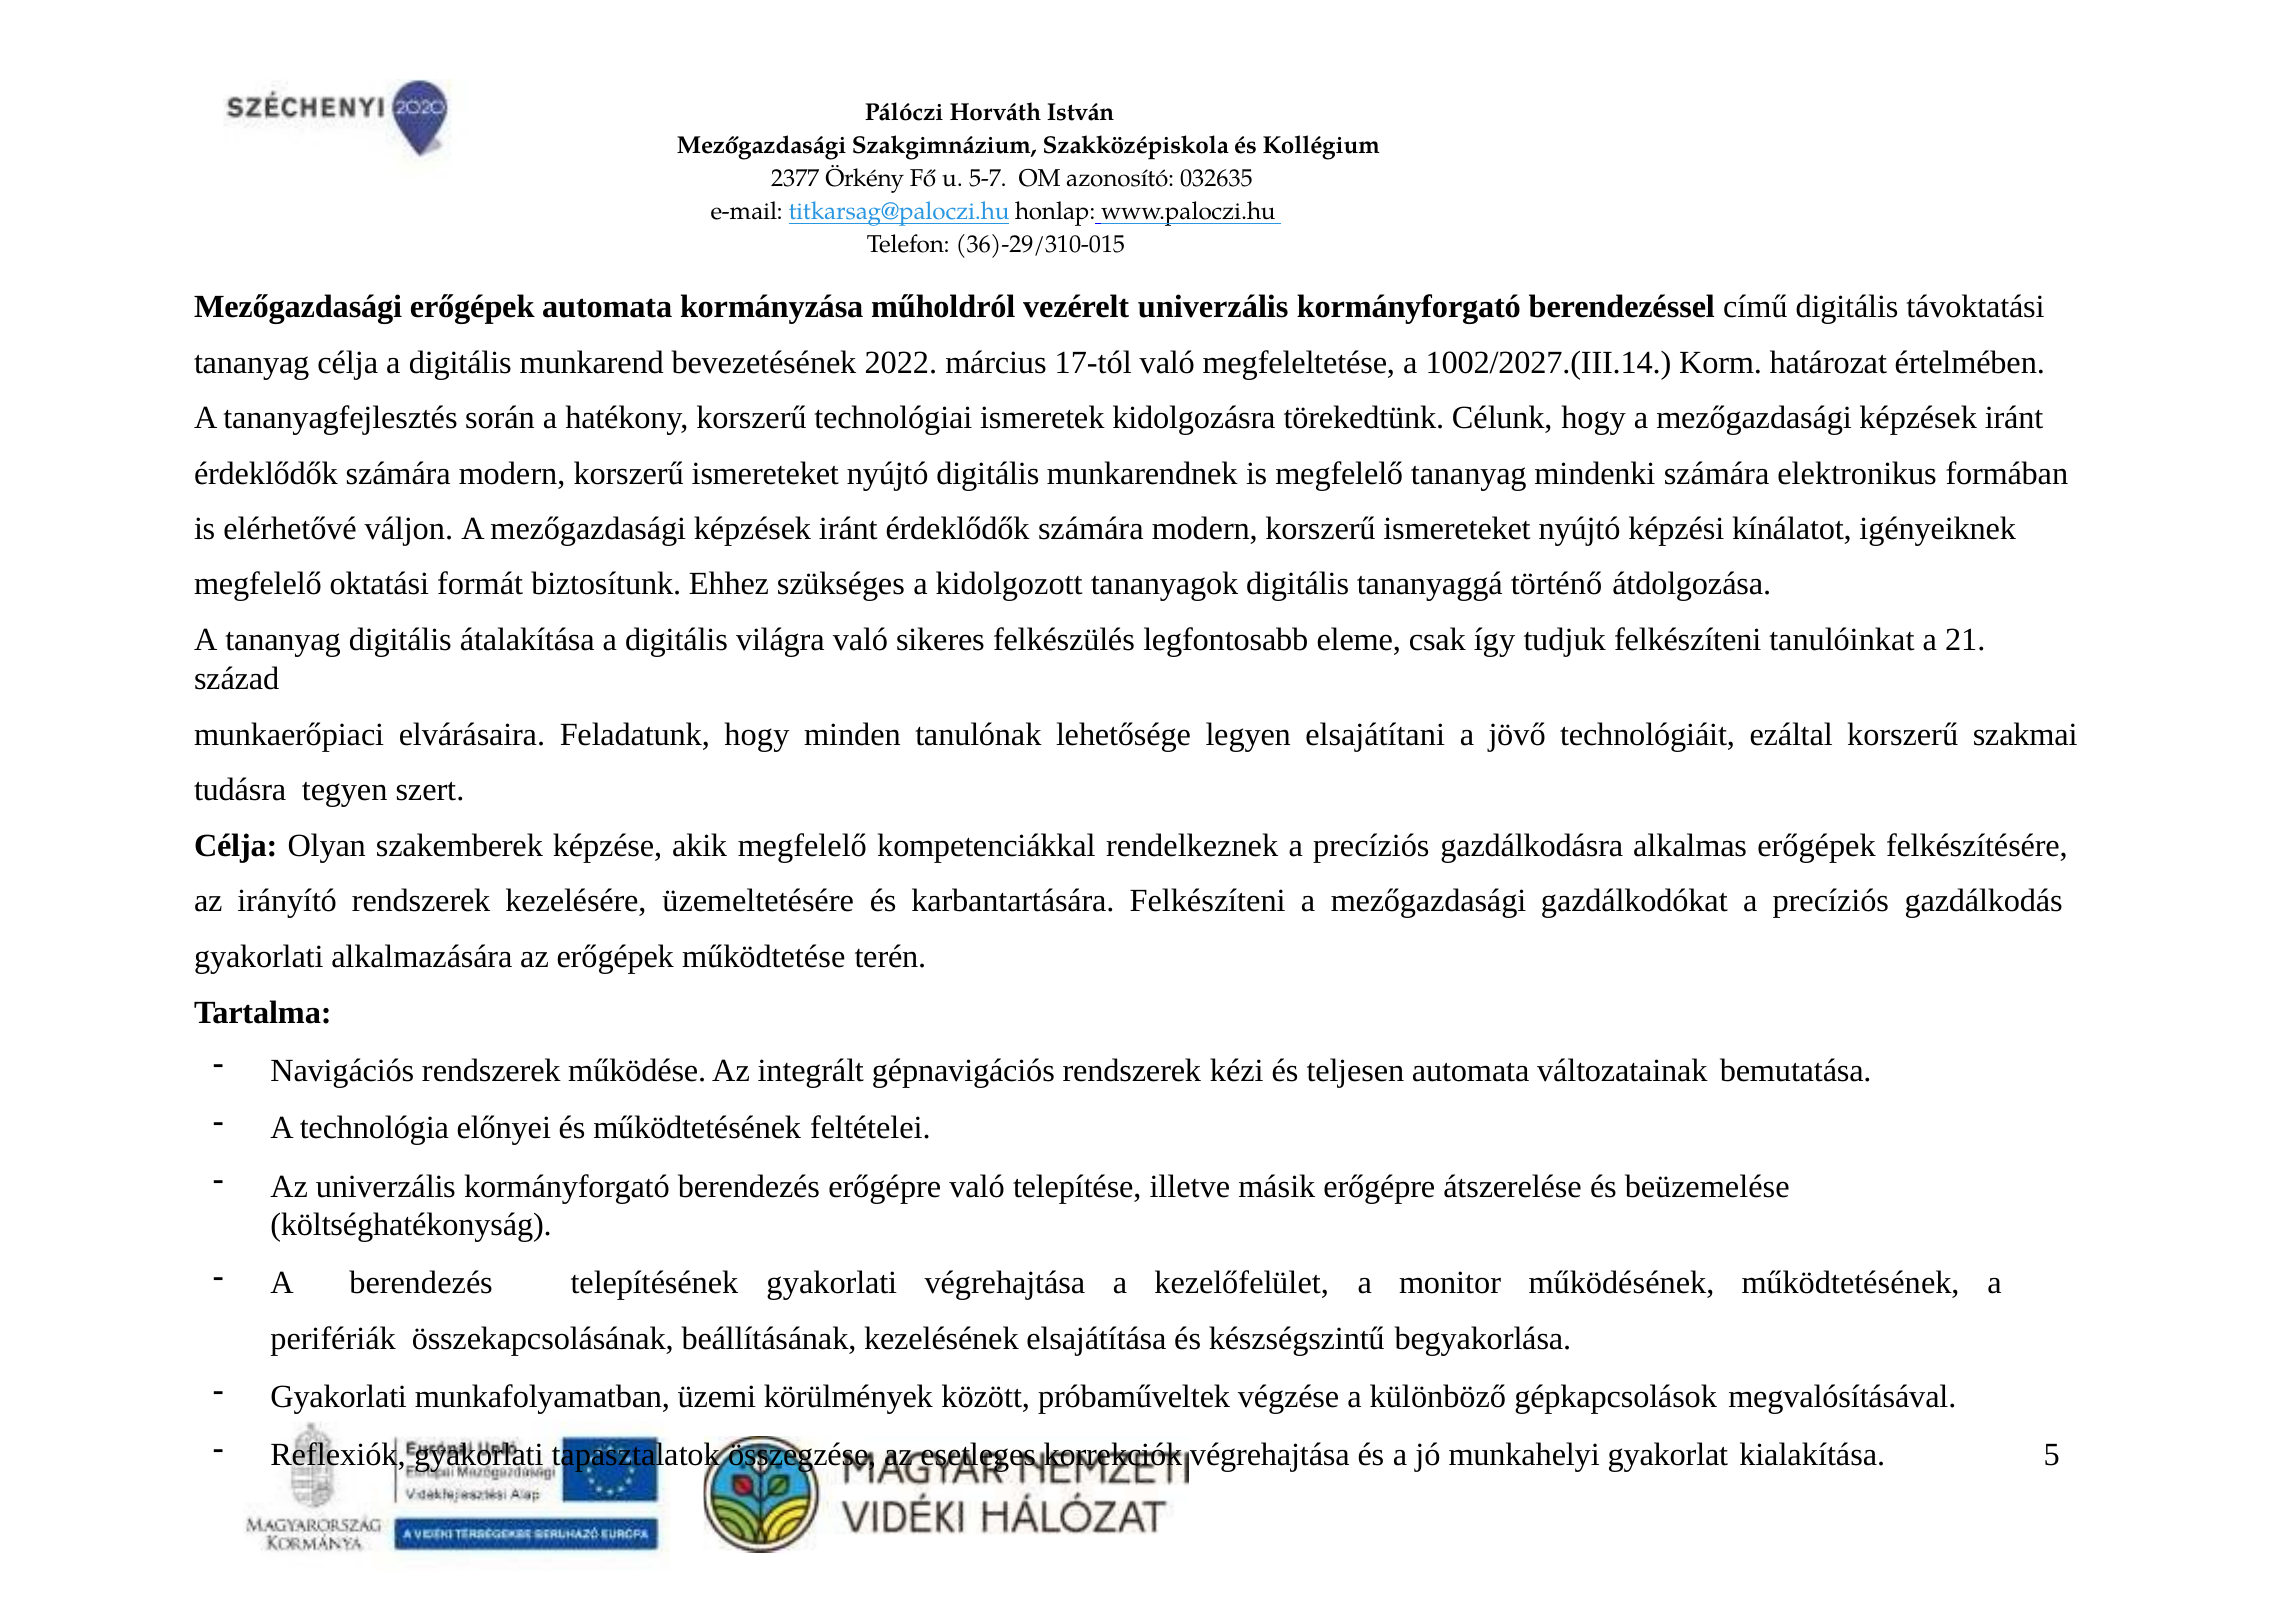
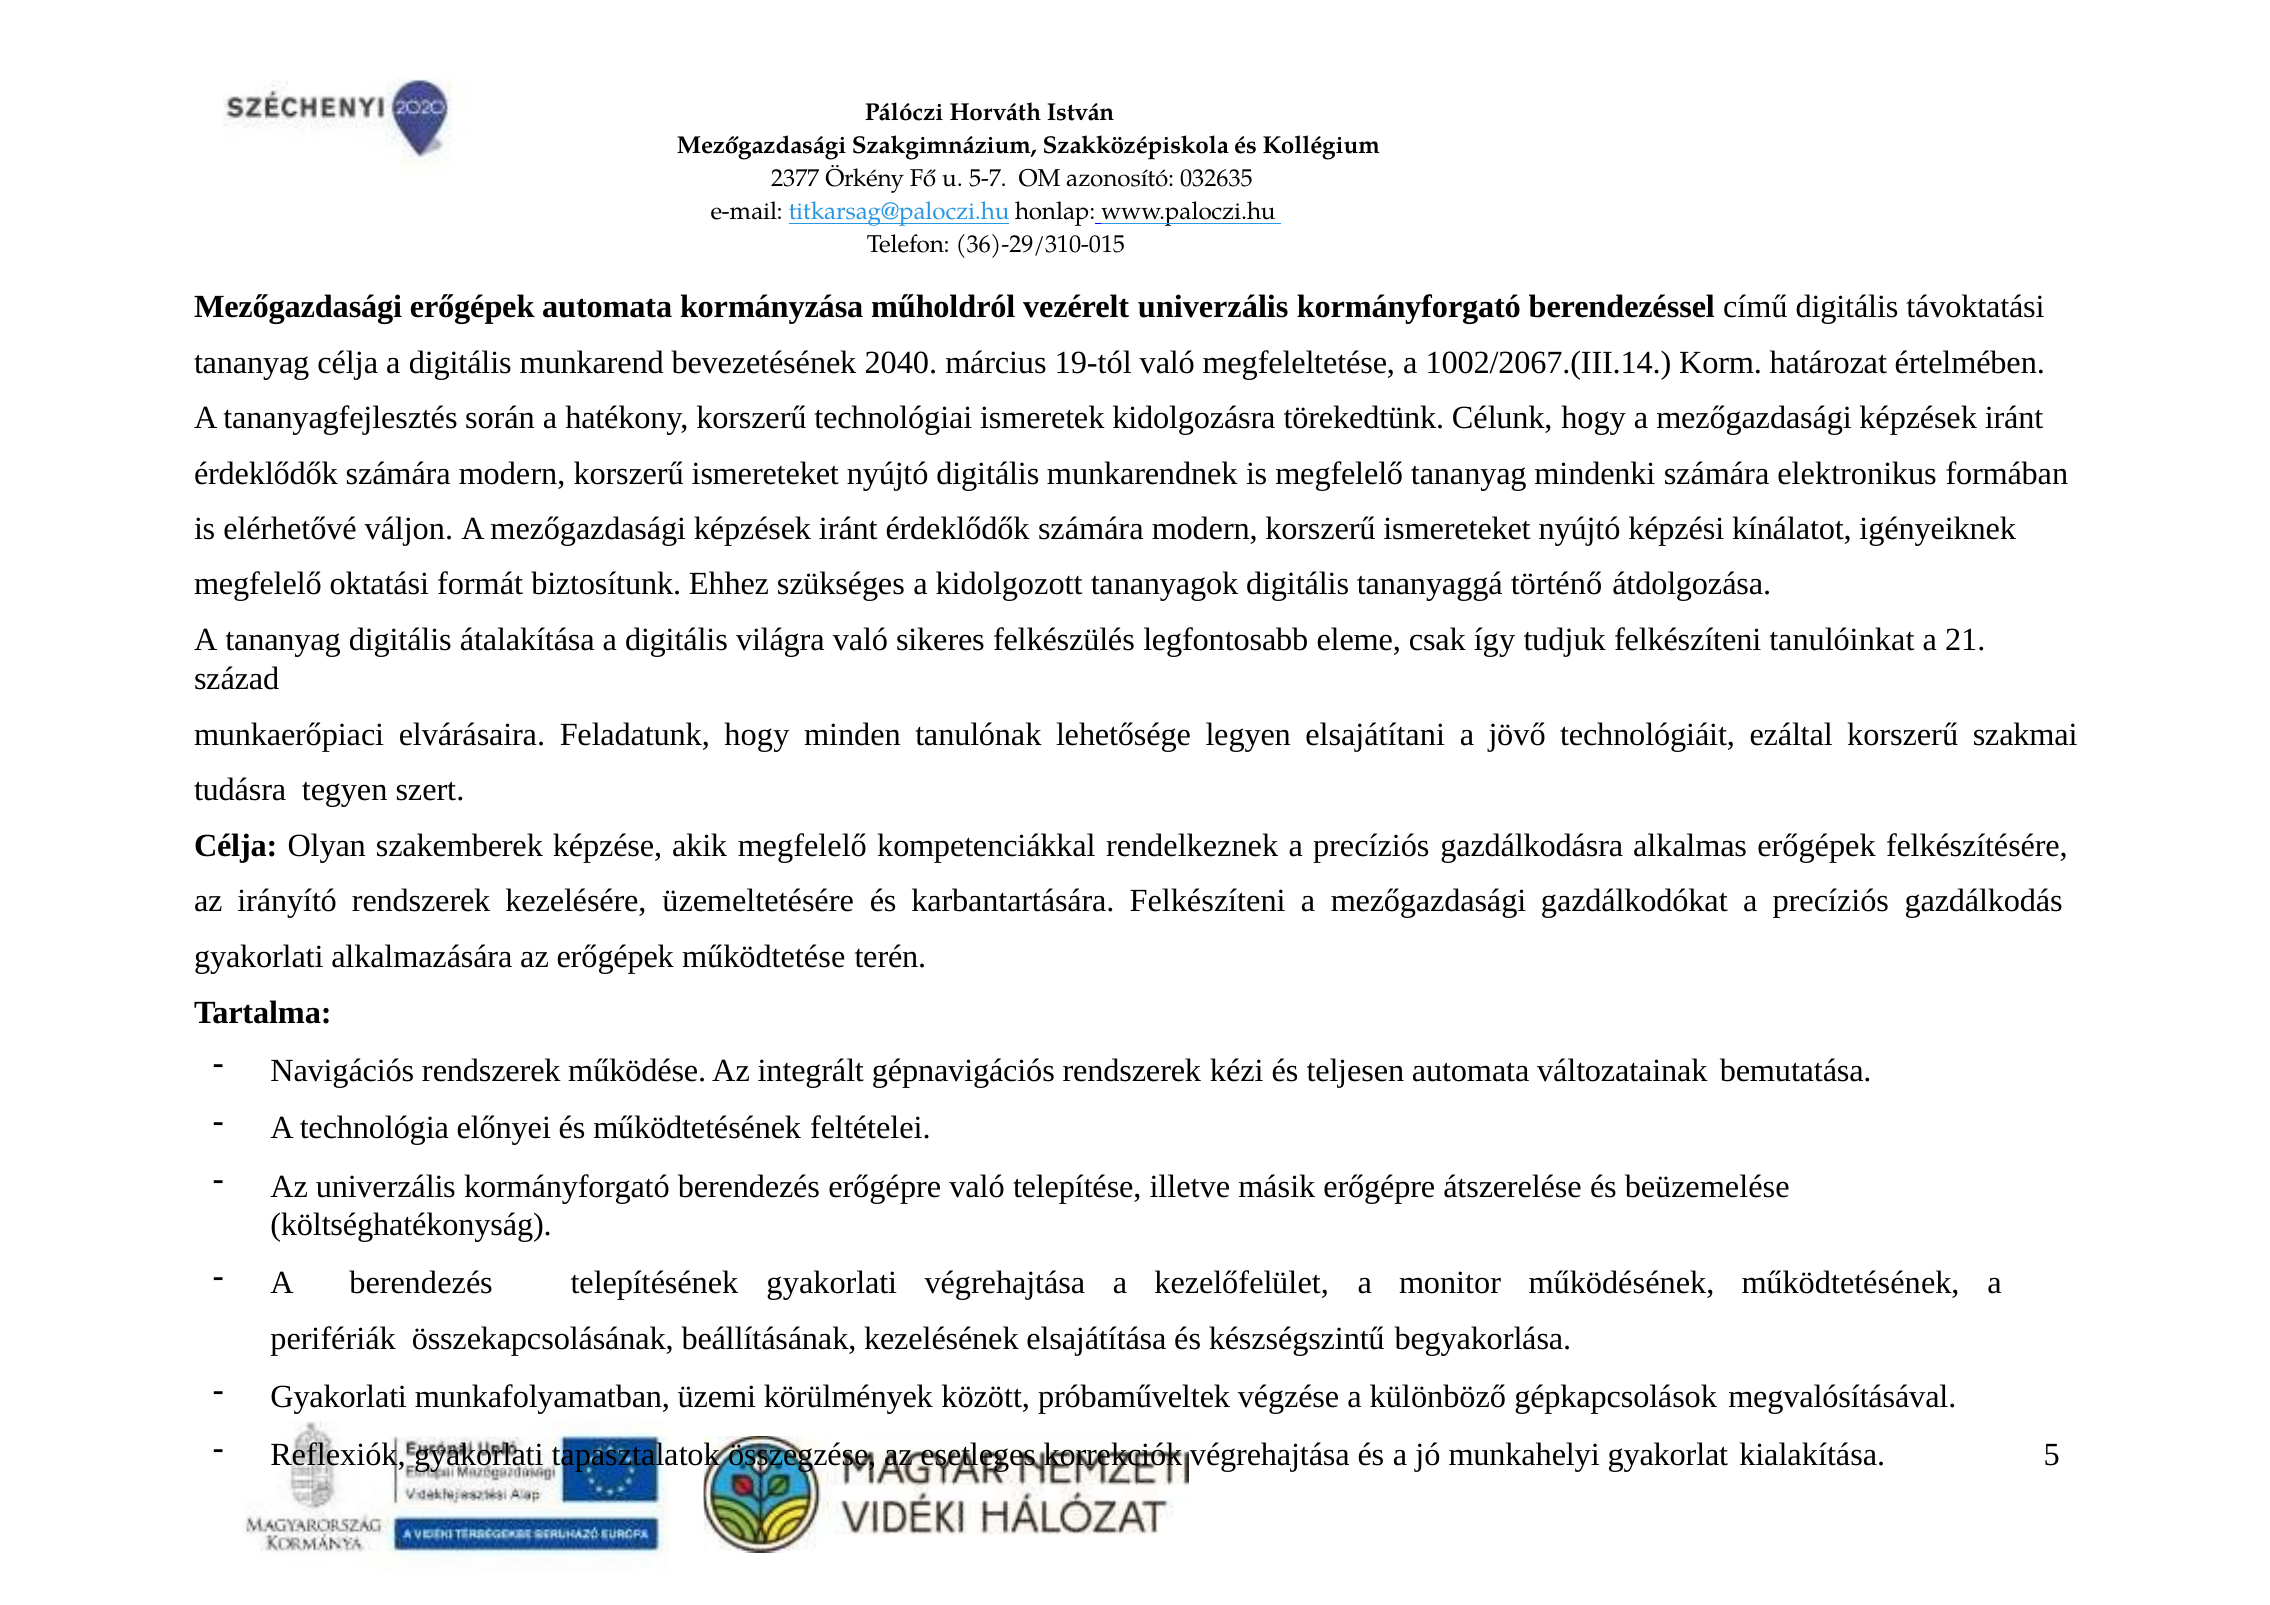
2022: 2022 -> 2040
17-tól: 17-tól -> 19-tól
1002/2027.(III.14: 1002/2027.(III.14 -> 1002/2067.(III.14
